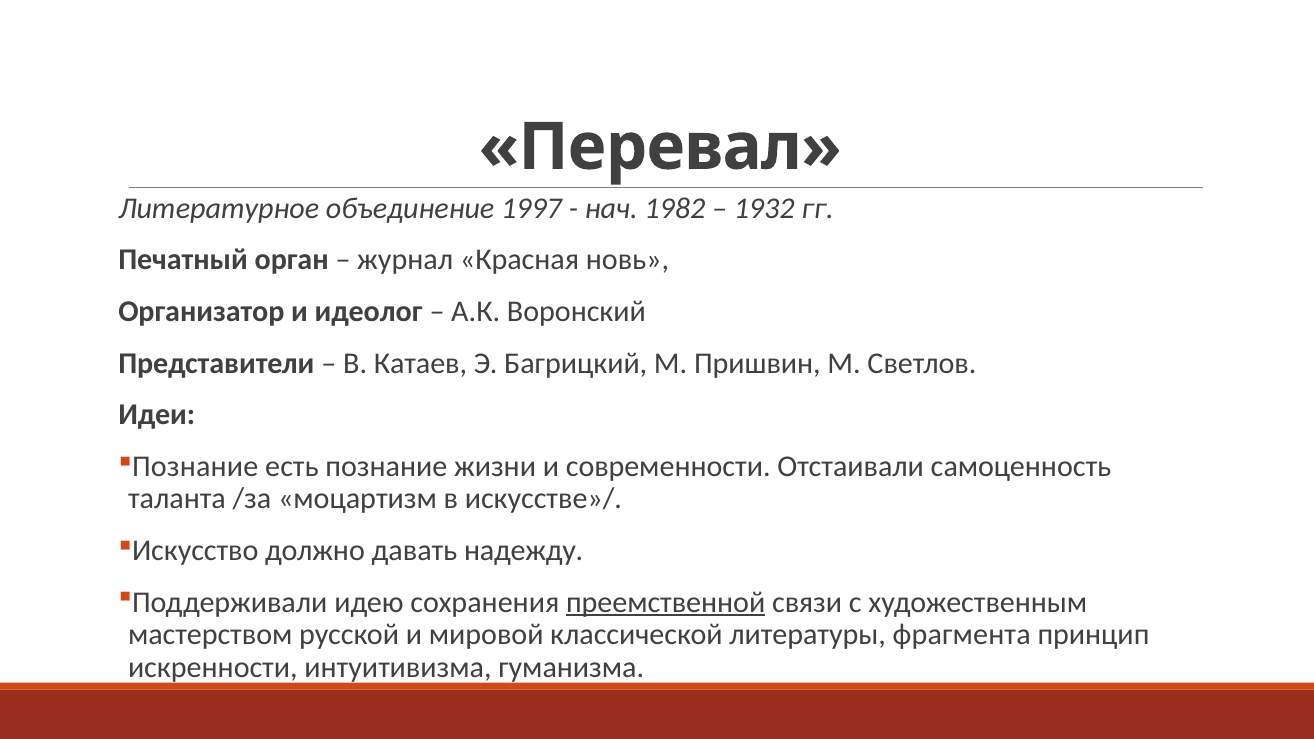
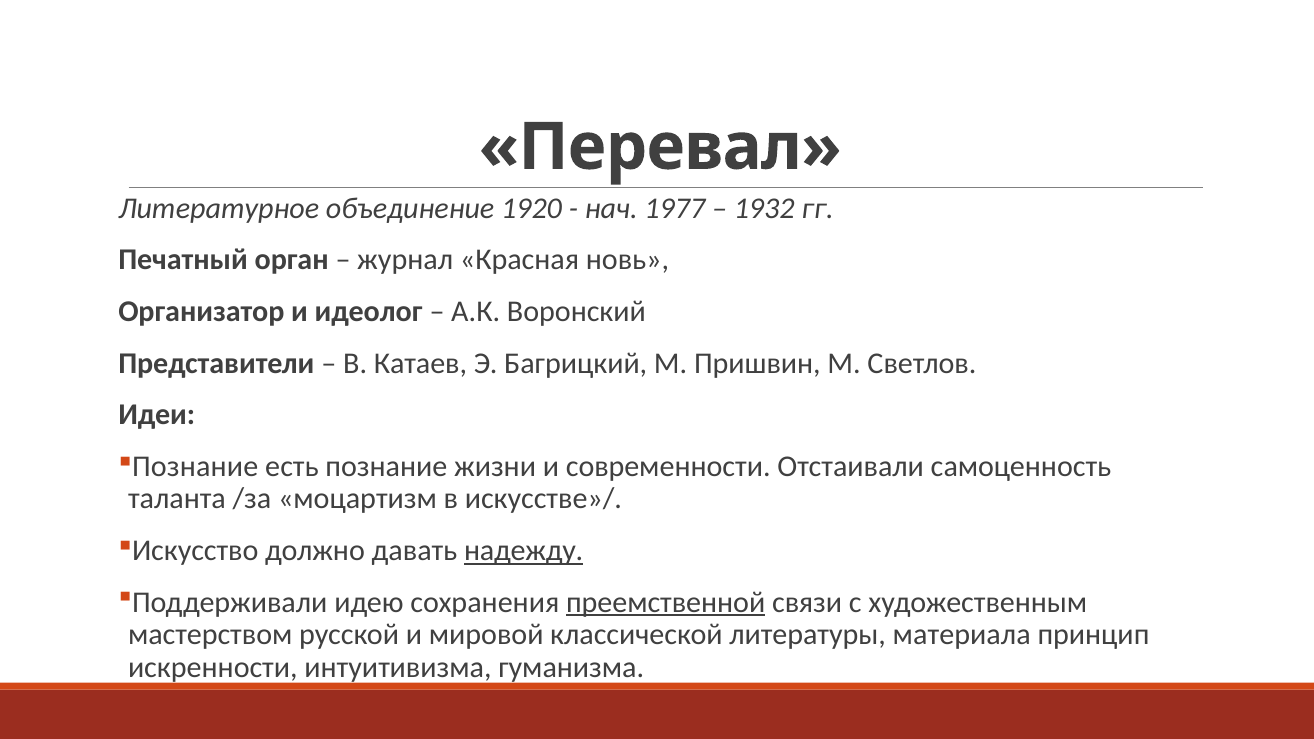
1997: 1997 -> 1920
1982: 1982 -> 1977
надежду underline: none -> present
фрагмента: фрагмента -> материала
